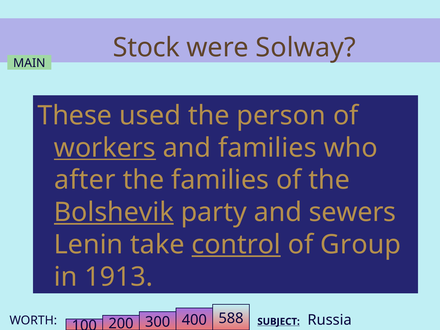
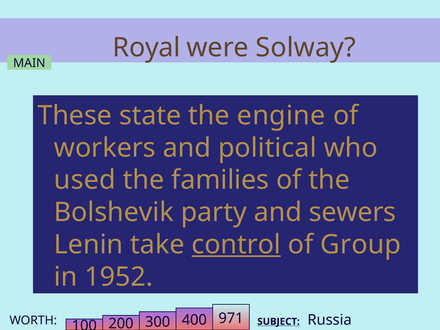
Stock: Stock -> Royal
used: used -> state
person: person -> engine
workers underline: present -> none
and families: families -> political
after: after -> used
Bolshevik underline: present -> none
1913: 1913 -> 1952
588: 588 -> 971
